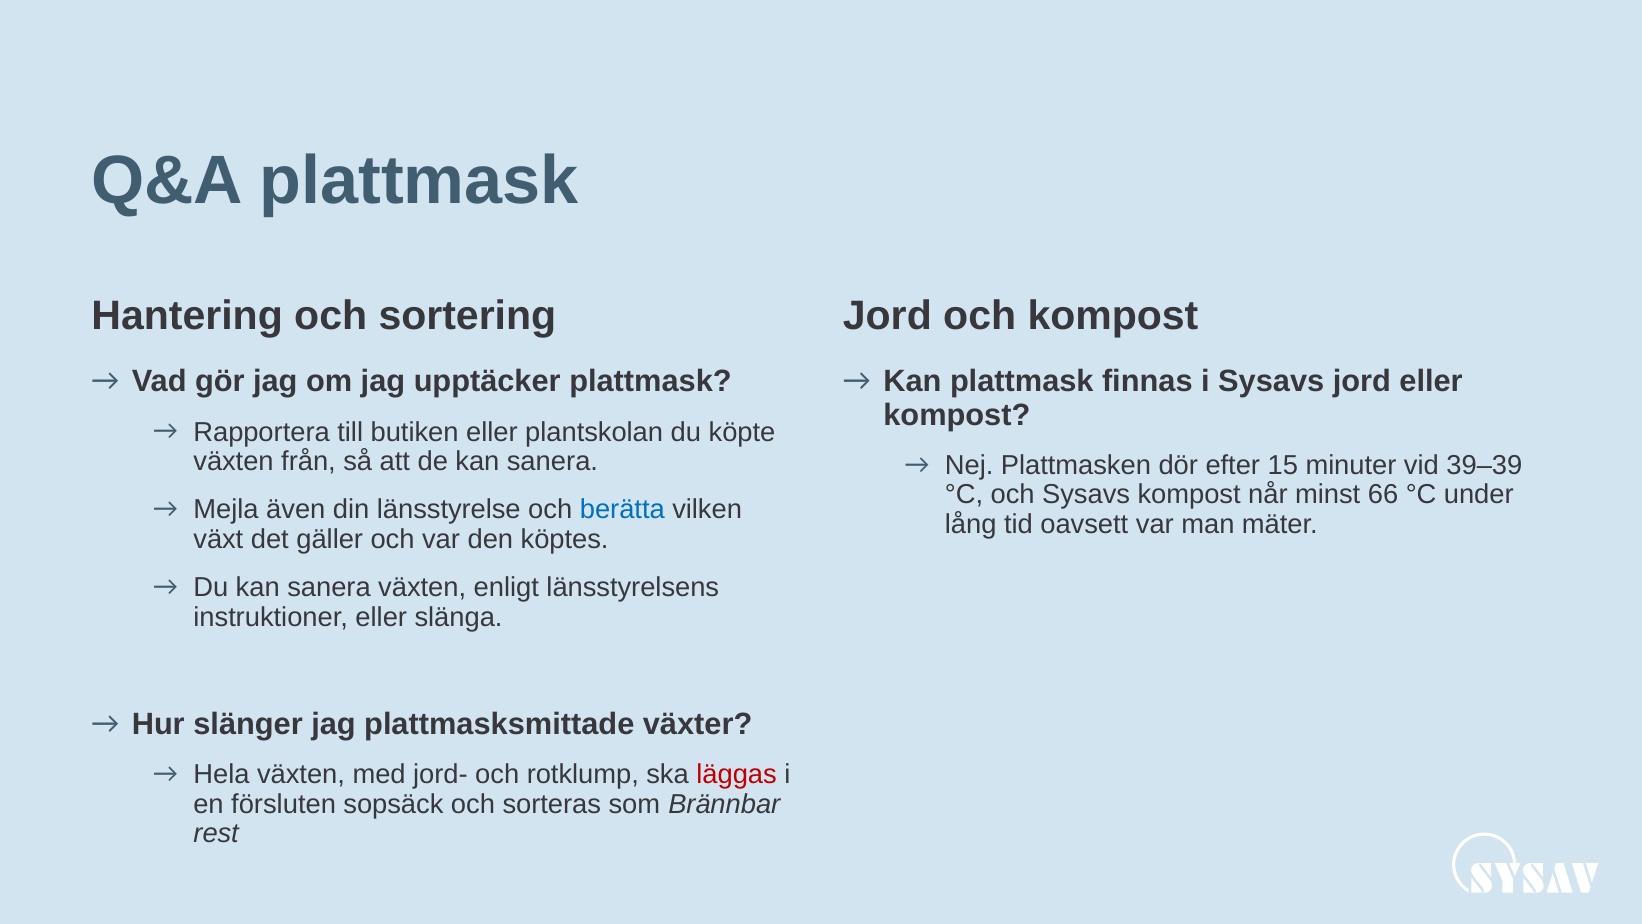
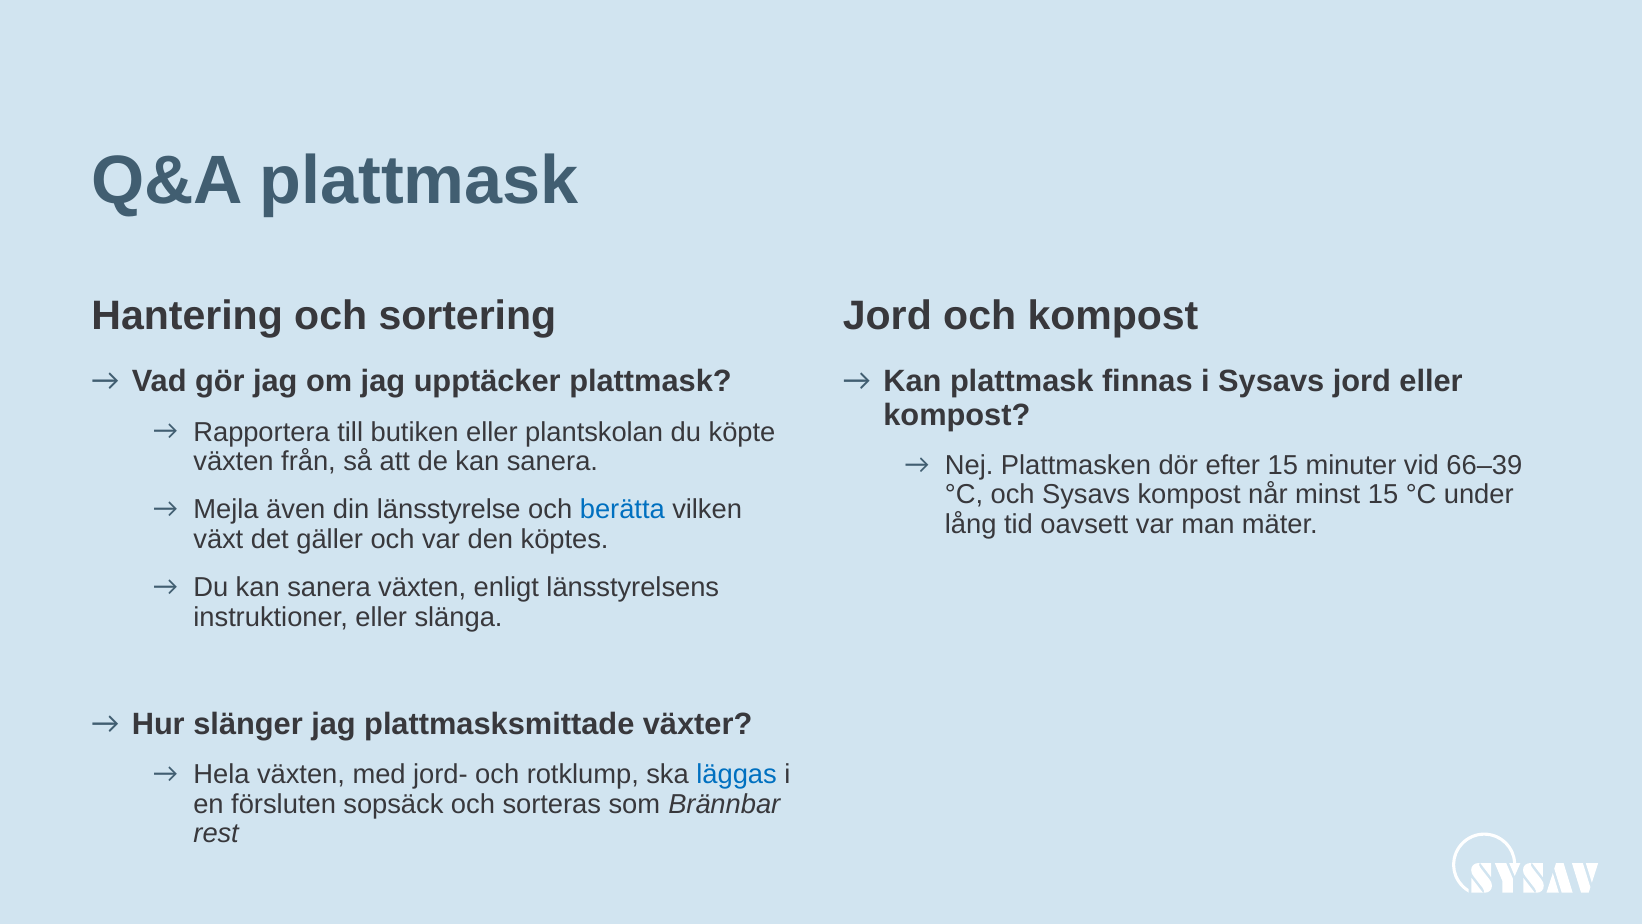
39–39: 39–39 -> 66–39
minst 66: 66 -> 15
läggas colour: red -> blue
